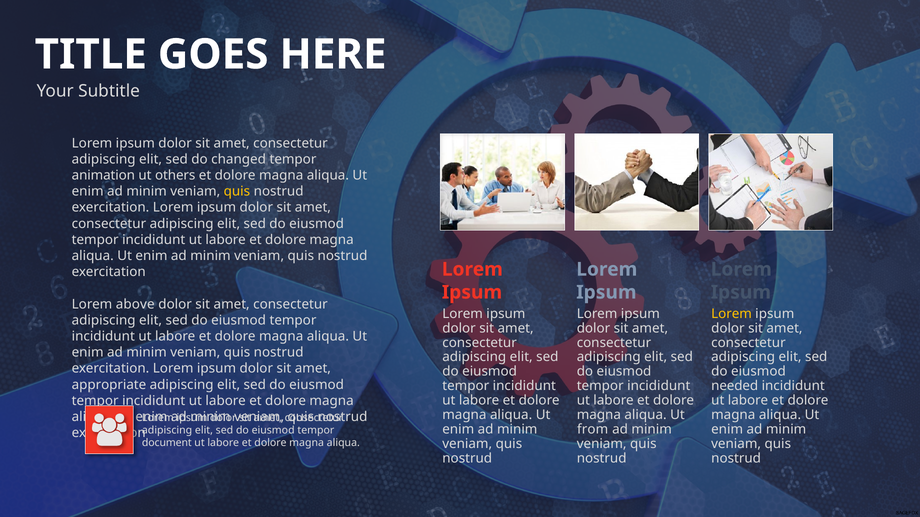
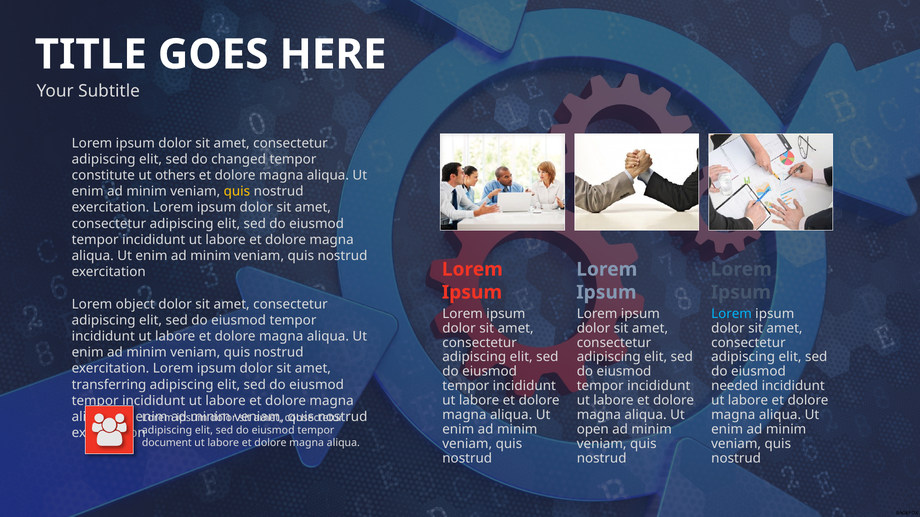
animation: animation -> constitute
above: above -> object
Lorem at (732, 314) colour: yellow -> light blue
appropriate: appropriate -> transferring
from: from -> open
